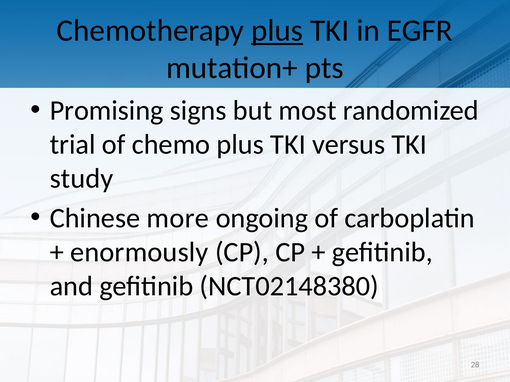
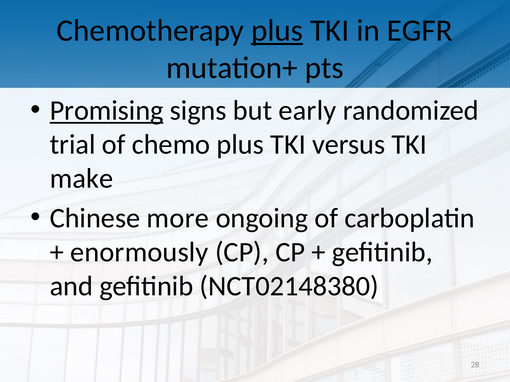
Promising underline: none -> present
most: most -> early
study: study -> make
